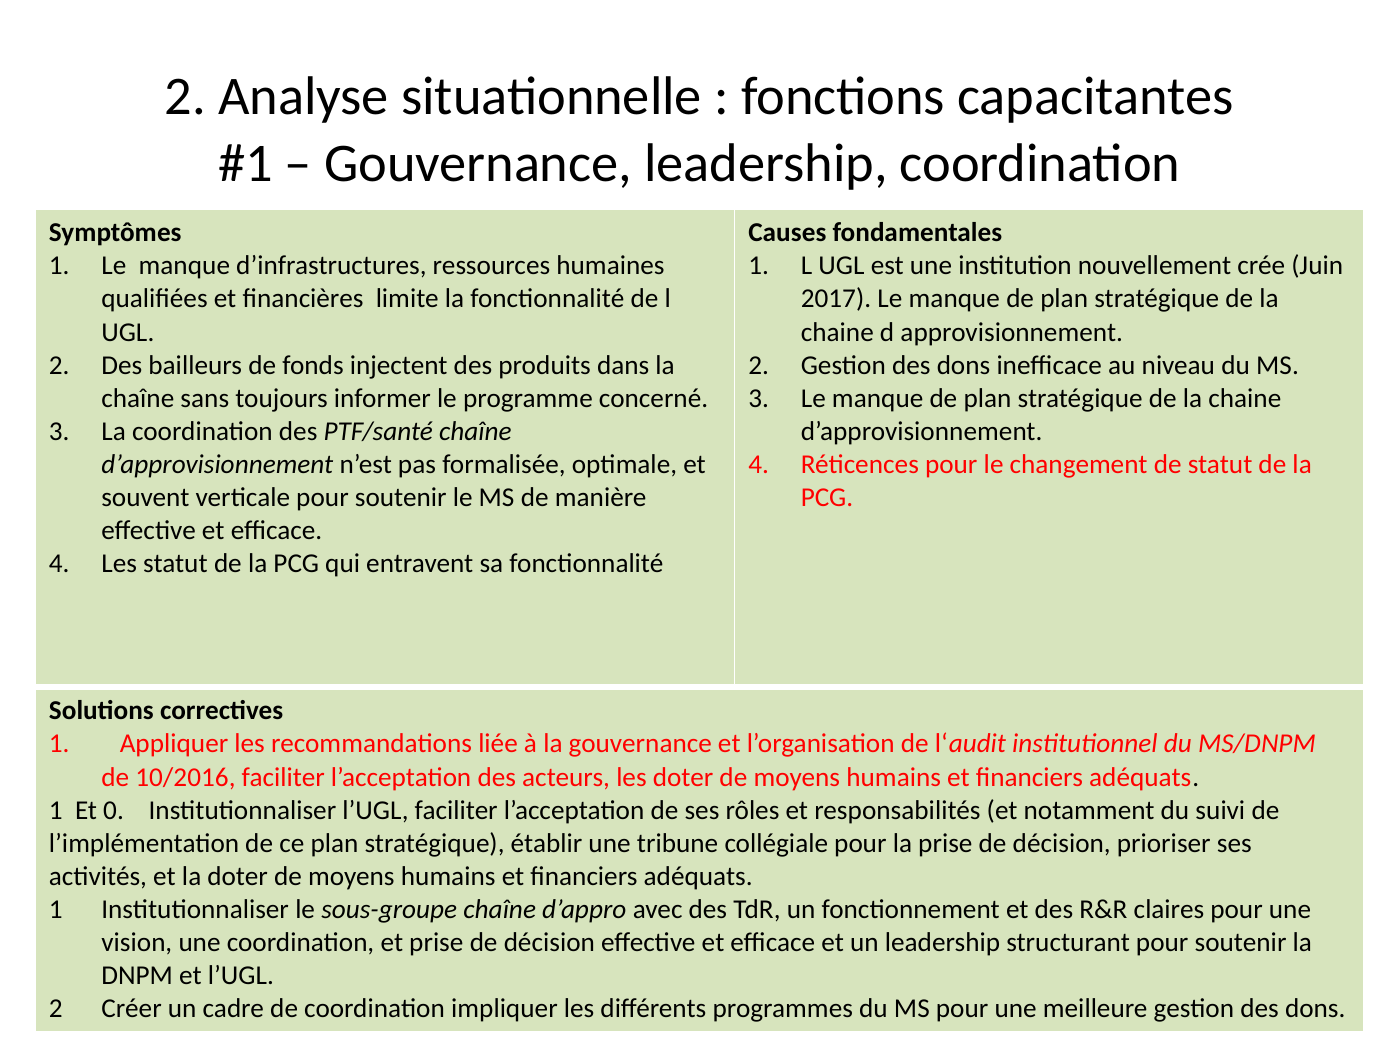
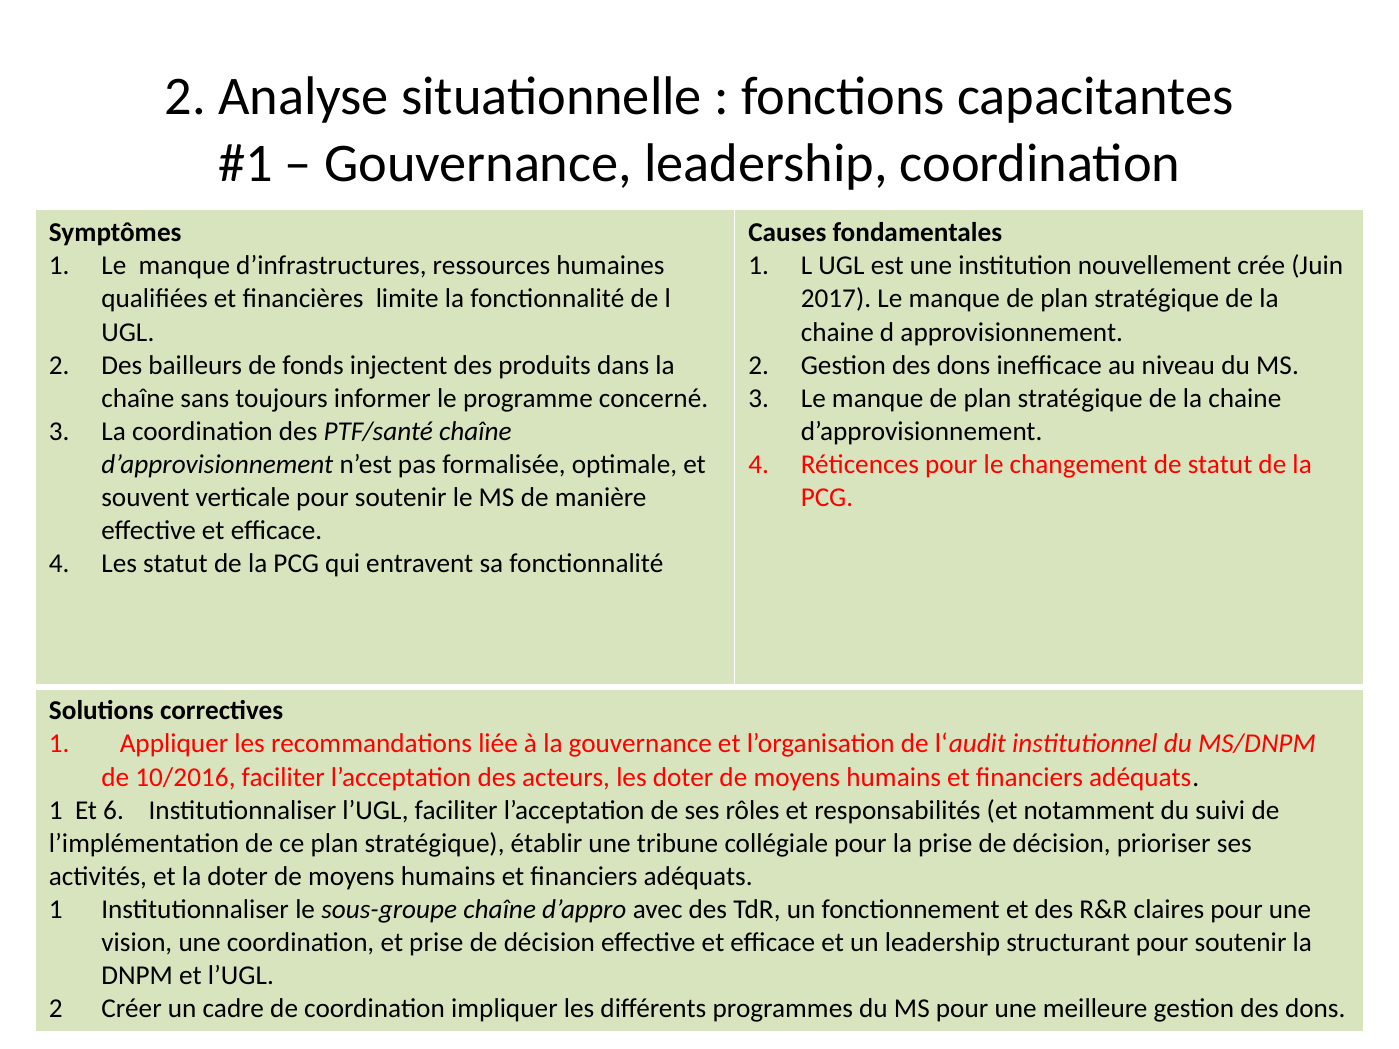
0: 0 -> 6
